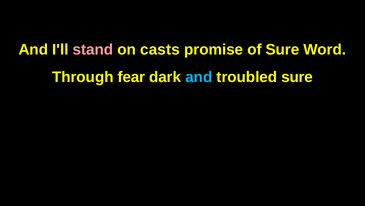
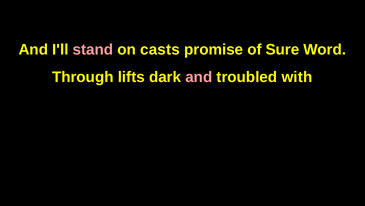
fear: fear -> lifts
and at (199, 77) colour: light blue -> pink
troubled sure: sure -> with
